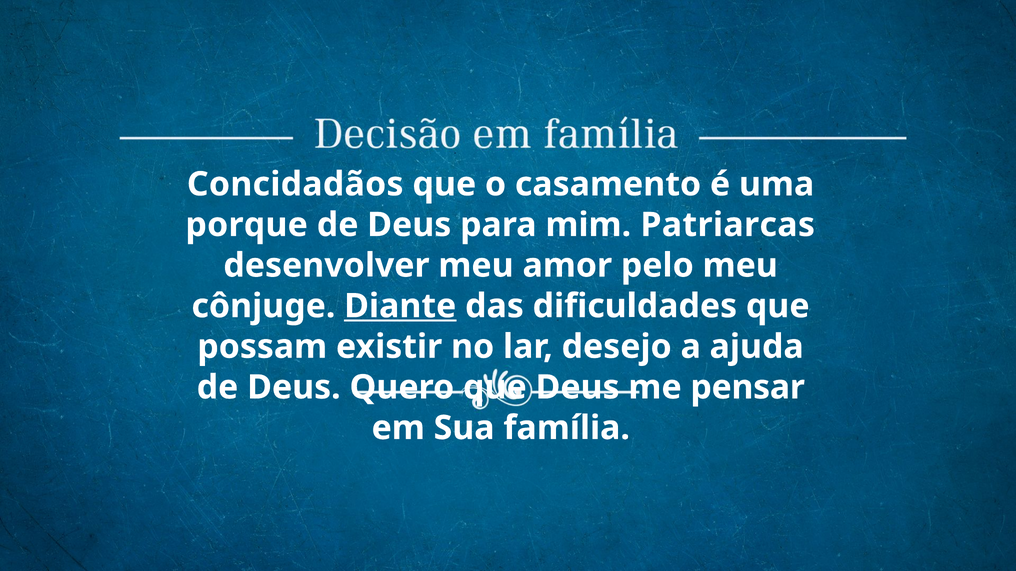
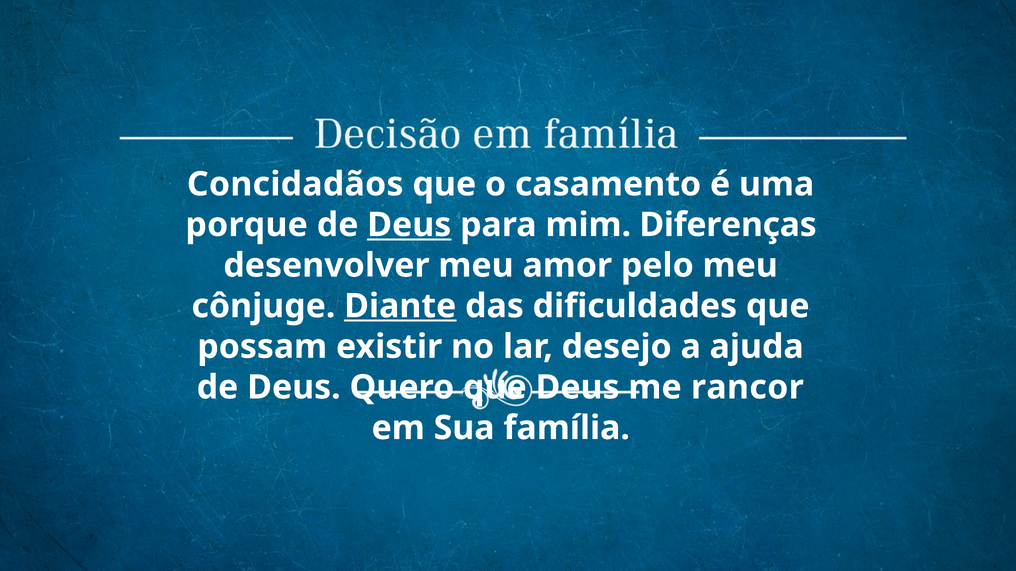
Deus at (409, 225) underline: none -> present
Patriarcas: Patriarcas -> Diferenças
pensar: pensar -> rancor
